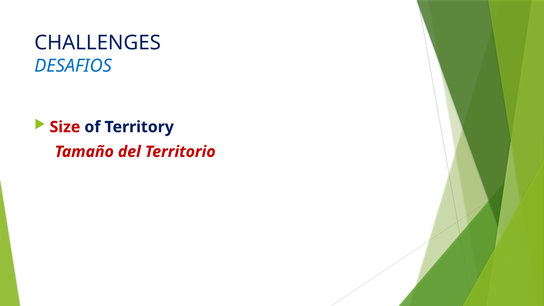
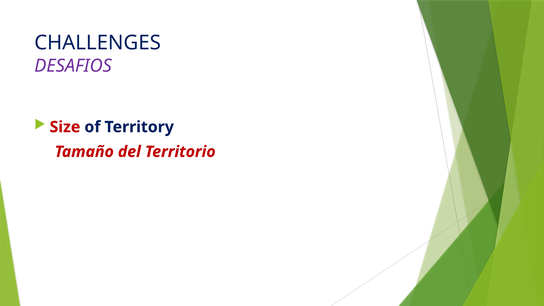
DESAFIOS colour: blue -> purple
